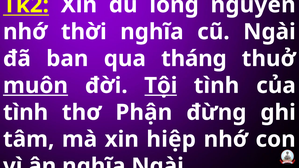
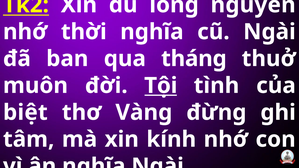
muôn underline: present -> none
tình at (26, 113): tình -> biệt
Phận: Phận -> Vàng
hiệp: hiệp -> kính
